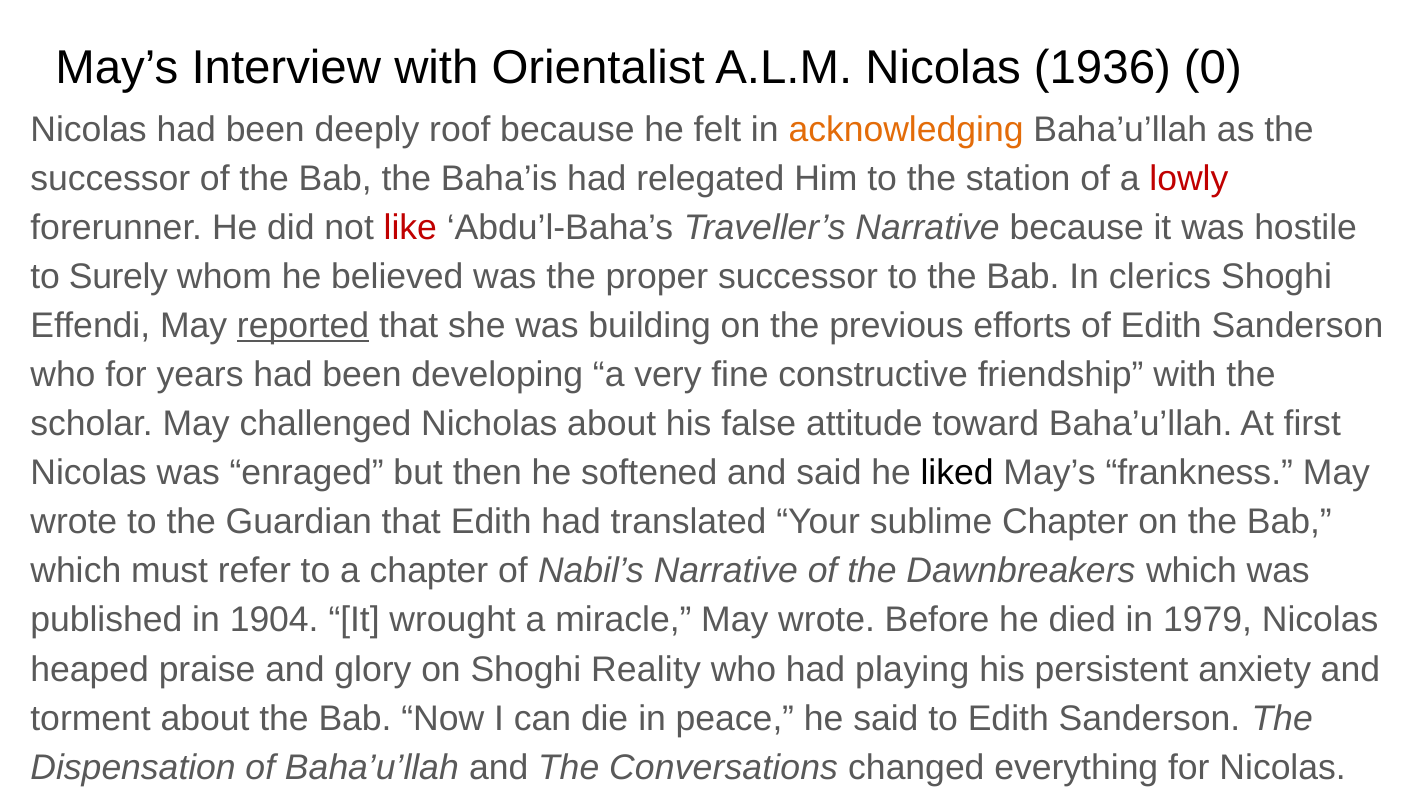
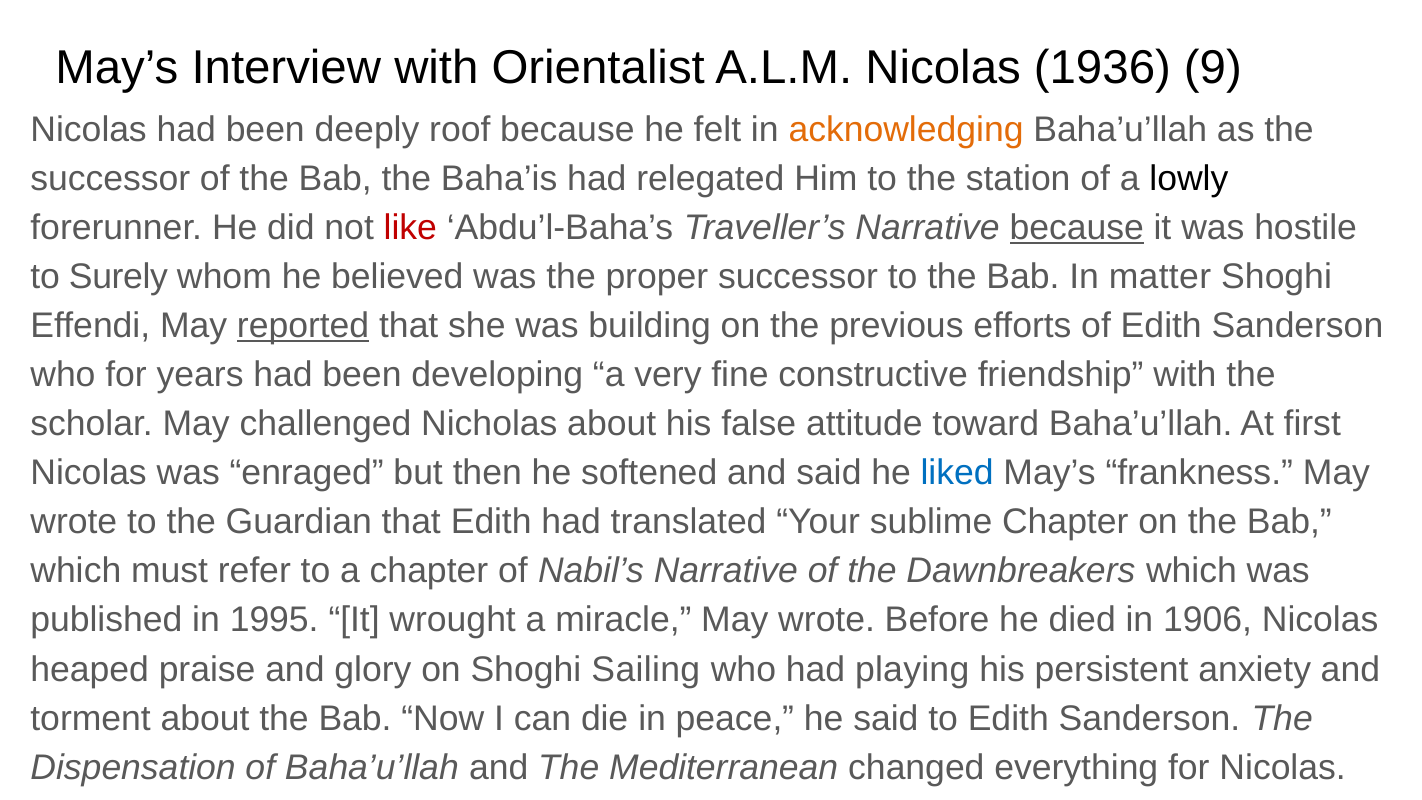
0: 0 -> 9
lowly colour: red -> black
because at (1077, 228) underline: none -> present
clerics: clerics -> matter
liked colour: black -> blue
1904: 1904 -> 1995
1979: 1979 -> 1906
Reality: Reality -> Sailing
Conversations: Conversations -> Mediterranean
